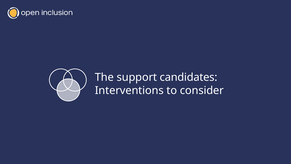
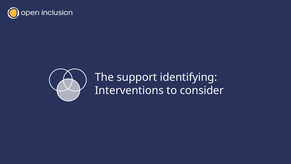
candidates: candidates -> identifying
